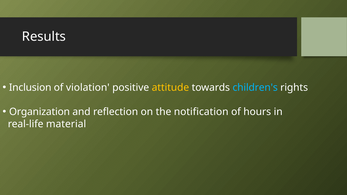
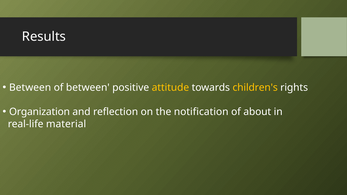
Inclusion at (30, 88): Inclusion -> Between
of violation: violation -> between
children's colour: light blue -> yellow
hours: hours -> about
